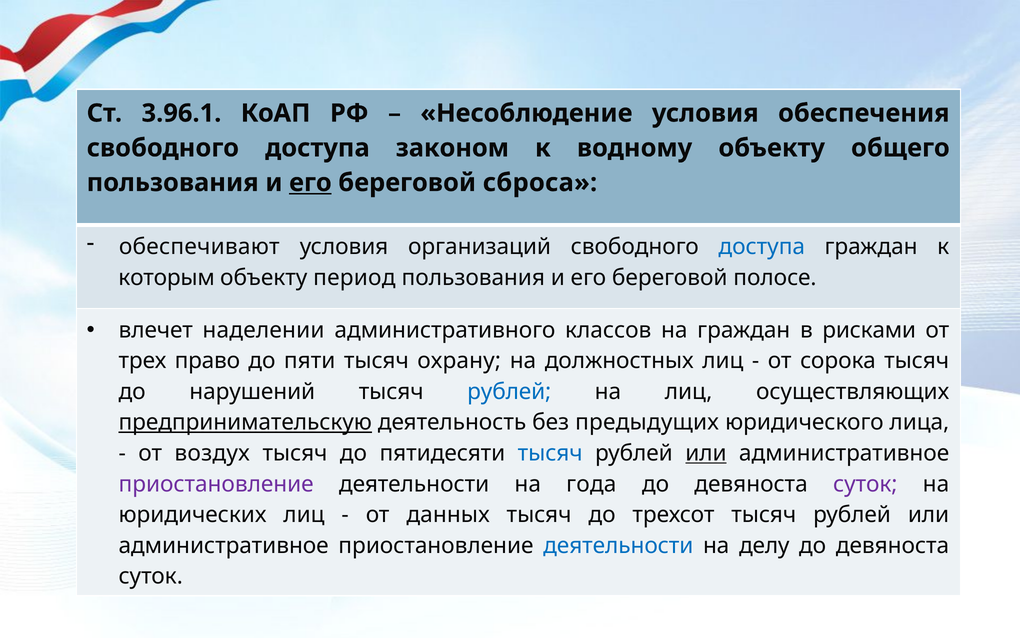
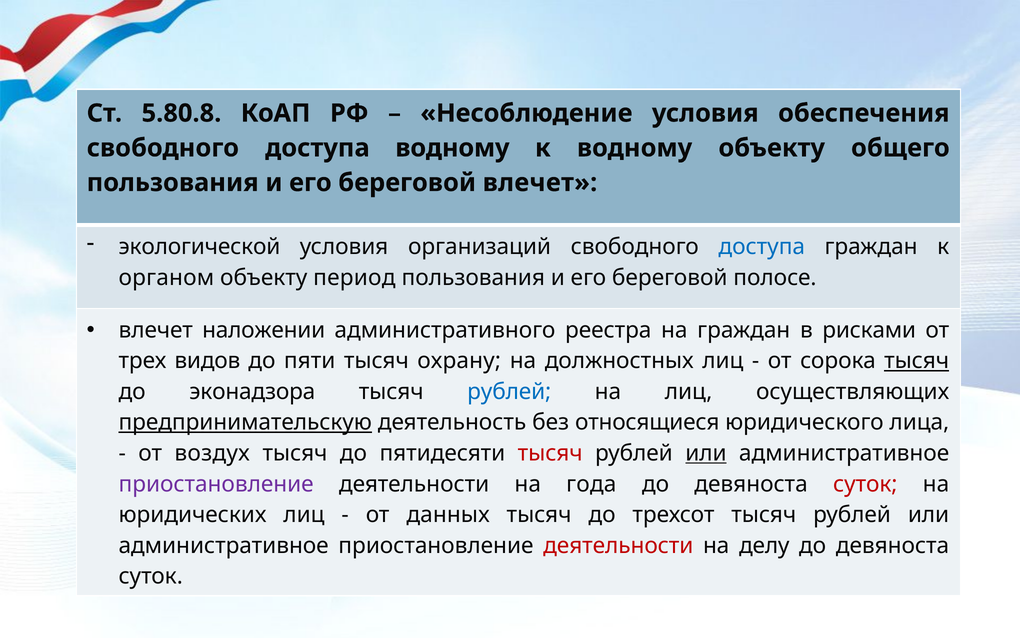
3.96.1: 3.96.1 -> 5.80.8
доступа законом: законом -> водному
его at (310, 183) underline: present -> none
береговой сброса: сброса -> влечет
обеспечивают: обеспечивают -> экологической
которым: которым -> органом
наделении: наделении -> наложении
классов: классов -> реестра
право: право -> видов
тысяч at (917, 361) underline: none -> present
нарушений: нарушений -> эконадзора
предыдущих: предыдущих -> относящиеся
тысяч at (550, 453) colour: blue -> red
суток at (865, 484) colour: purple -> red
деятельности at (618, 545) colour: blue -> red
